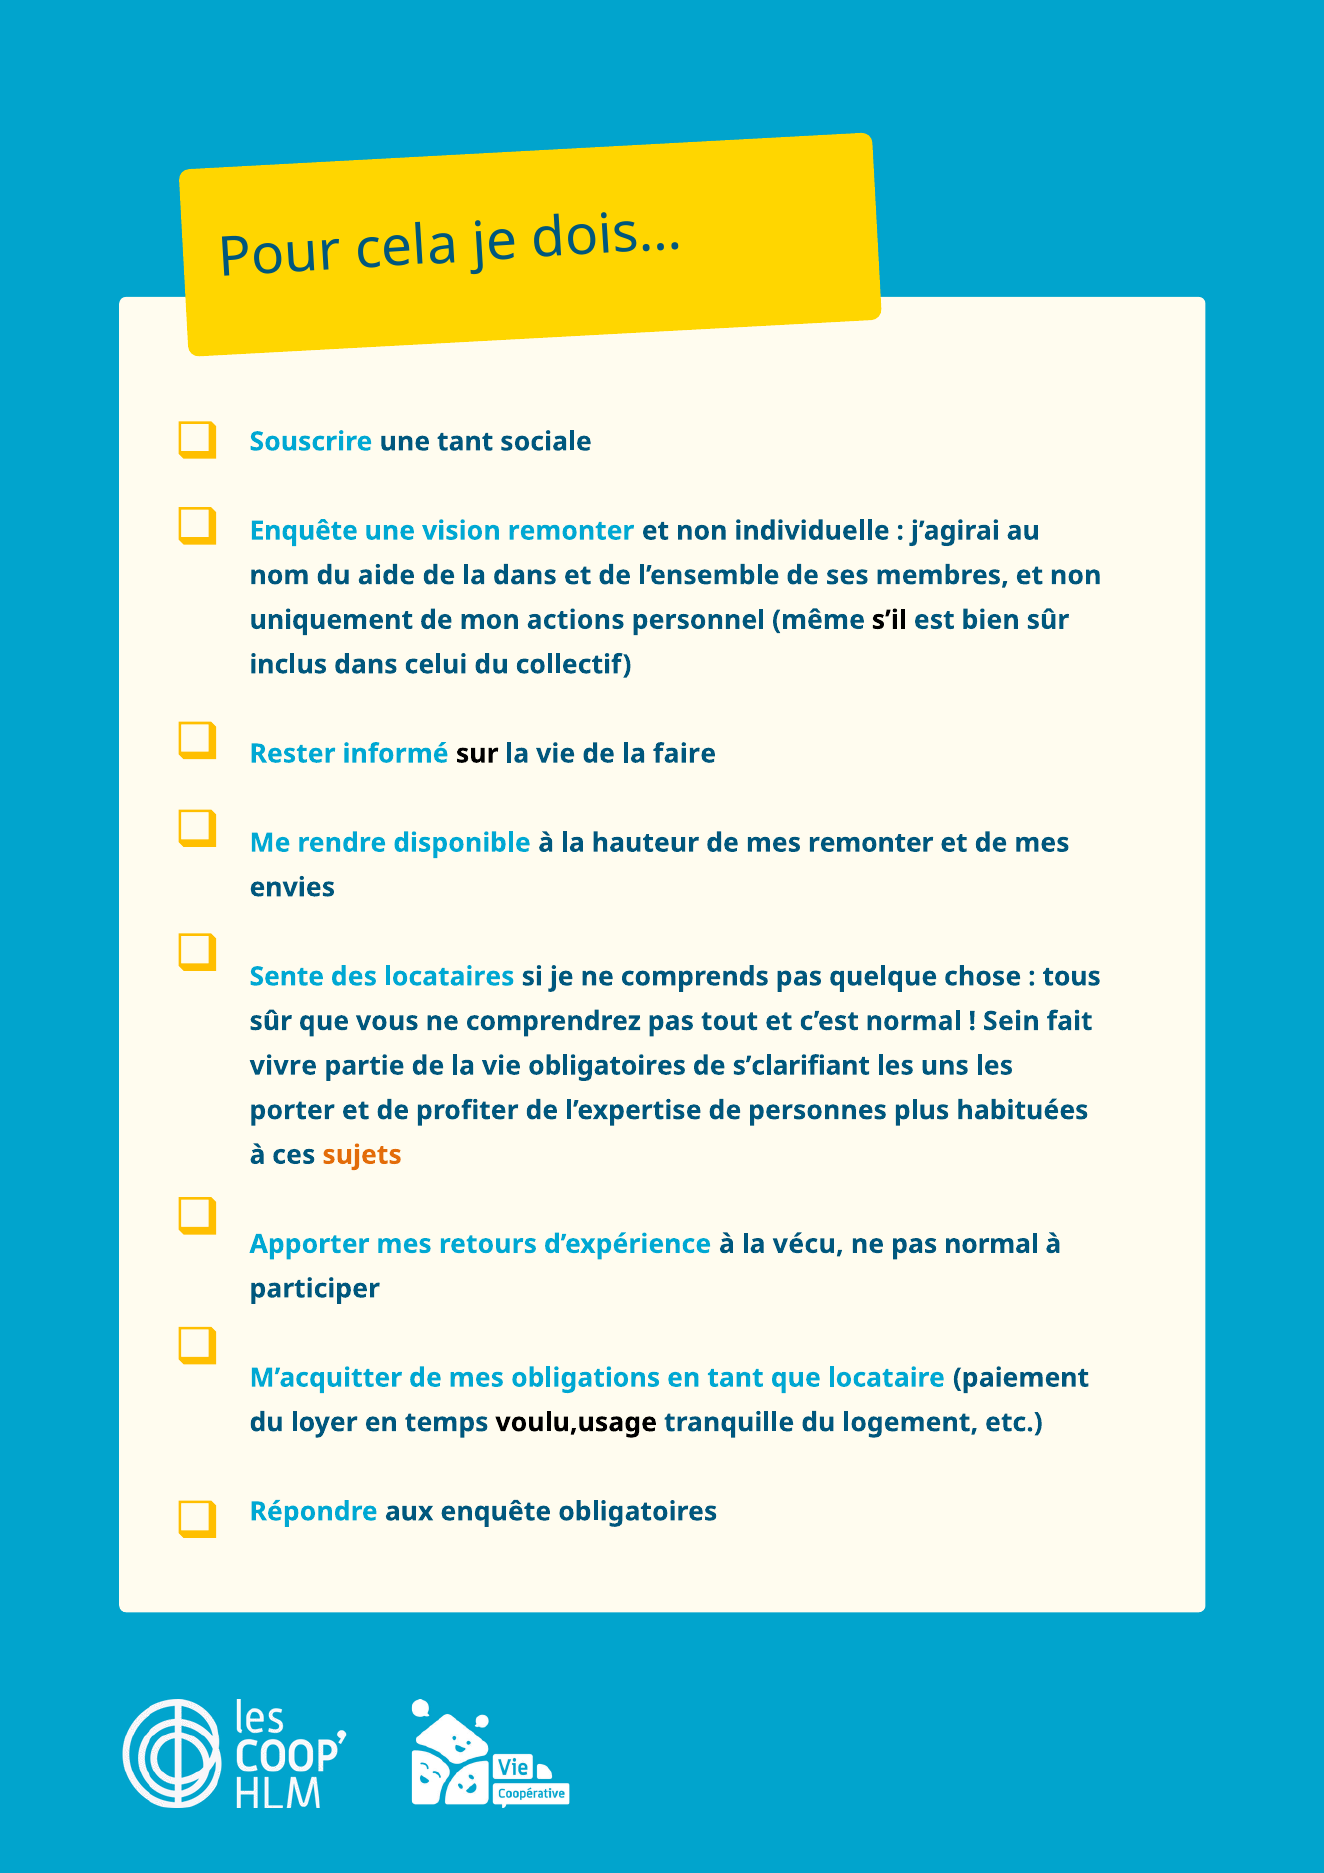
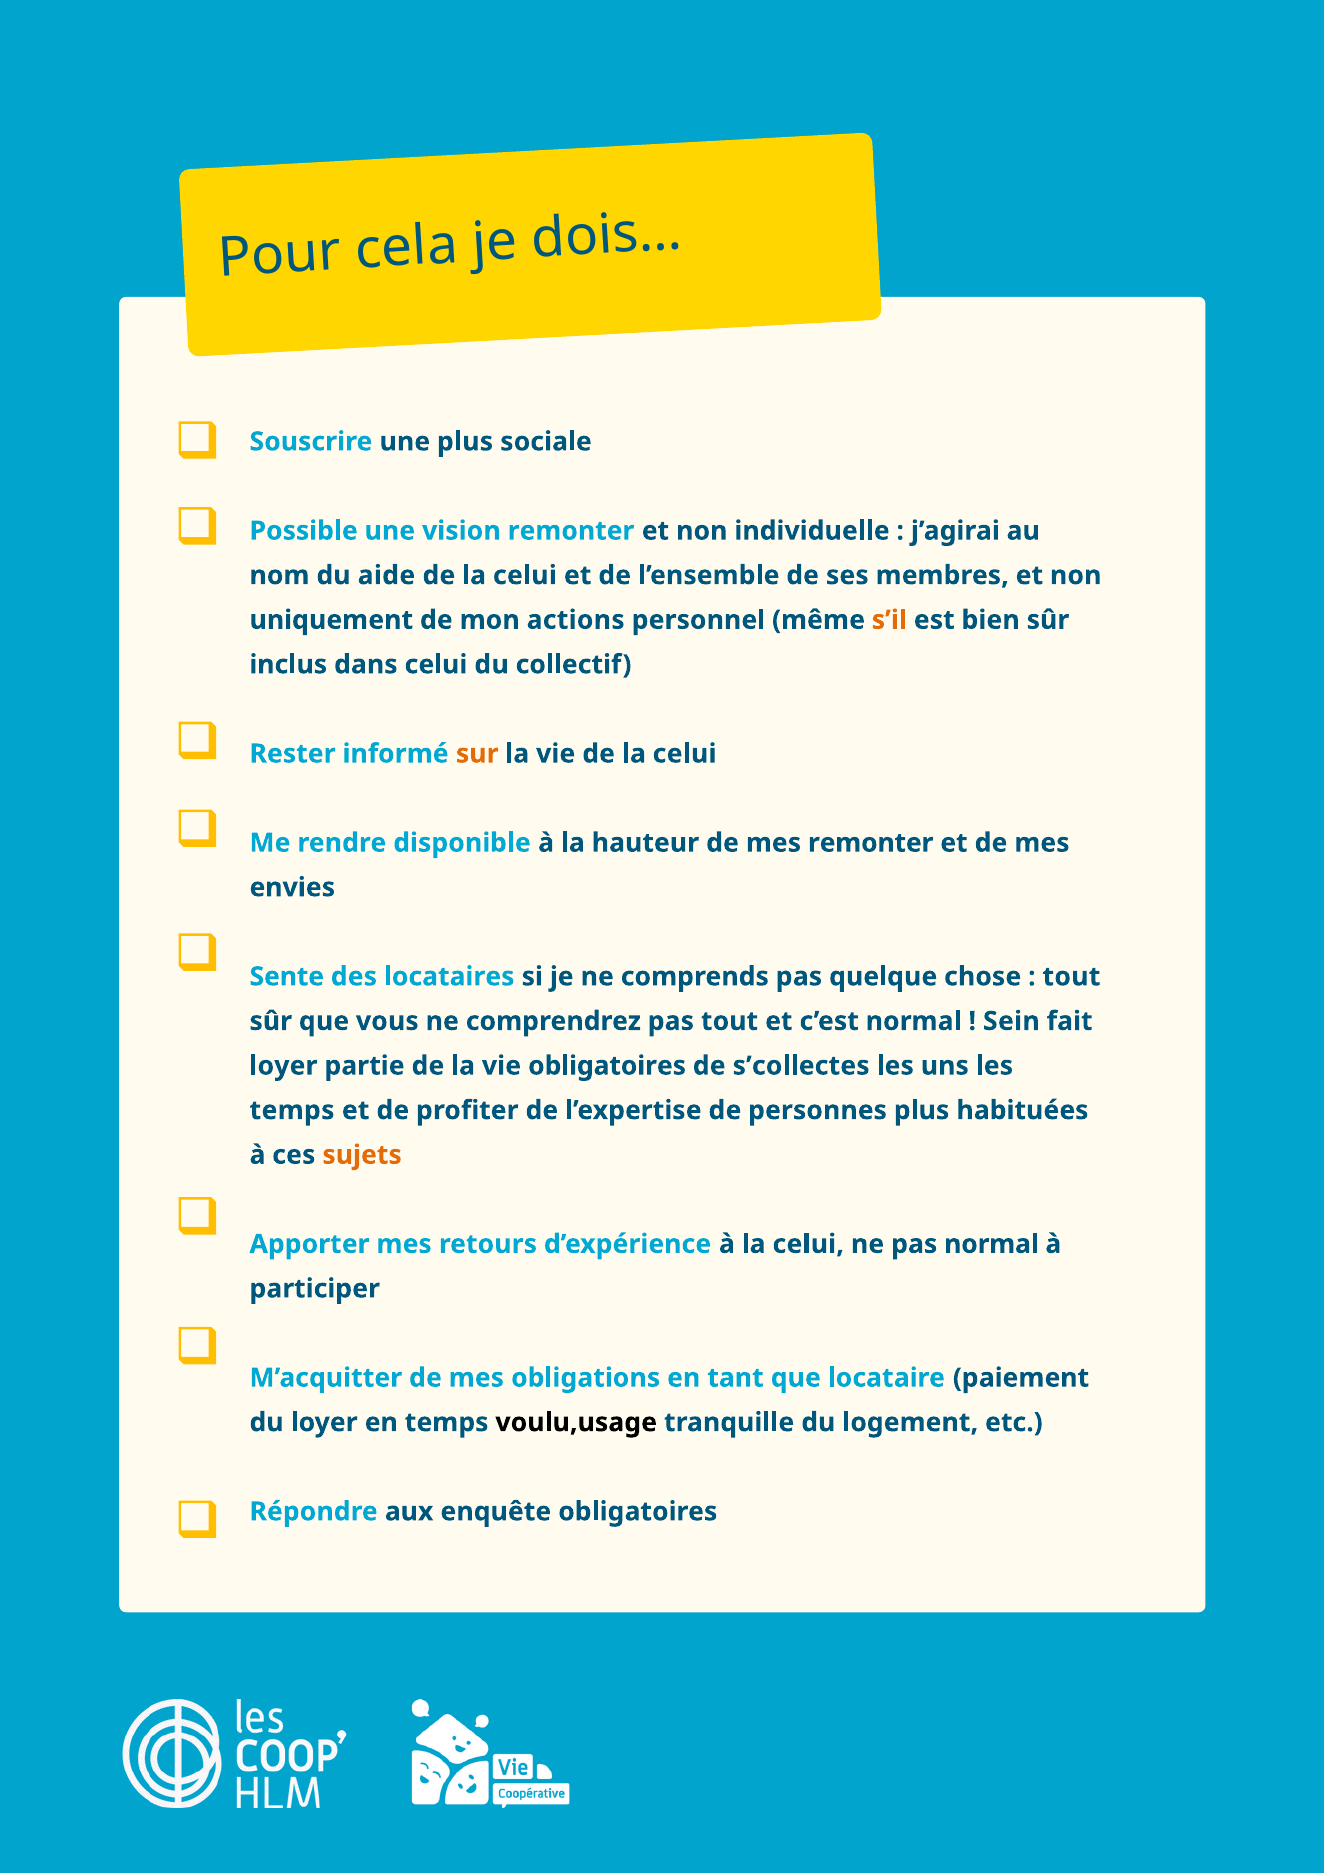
une tant: tant -> plus
Enquête at (304, 531): Enquête -> Possible
dans at (525, 576): dans -> celui
s’il colour: black -> orange
sur colour: black -> orange
vie de la faire: faire -> celui
tous at (1072, 977): tous -> tout
vivre at (283, 1066): vivre -> loyer
s’clarifiant: s’clarifiant -> s’collectes
porter at (292, 1111): porter -> temps
à la vécu: vécu -> celui
